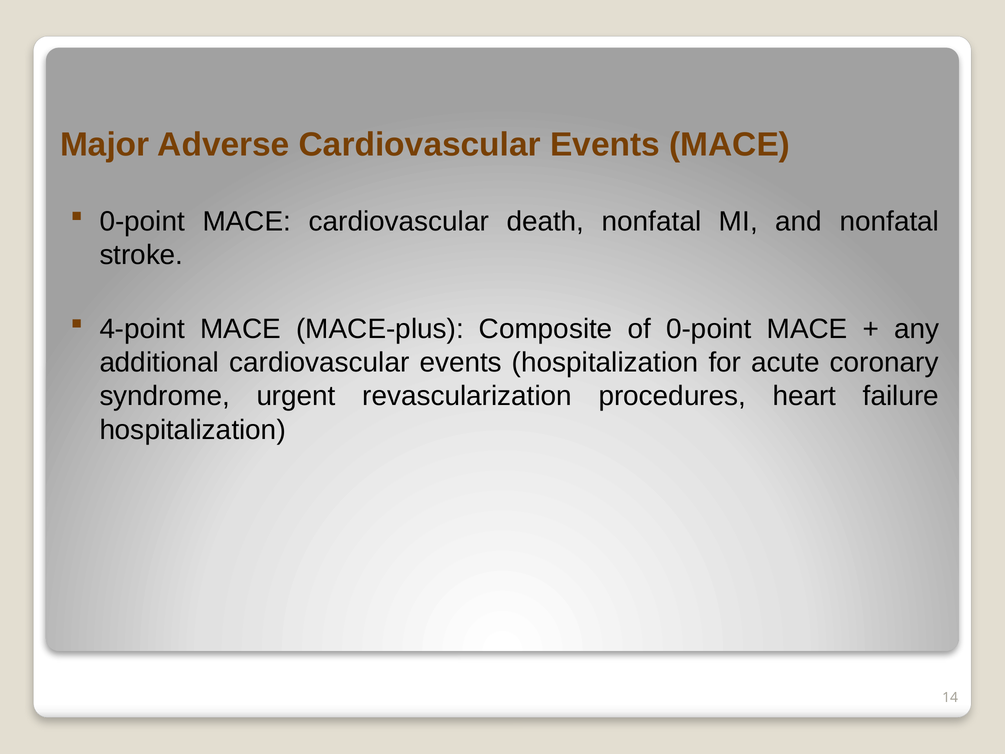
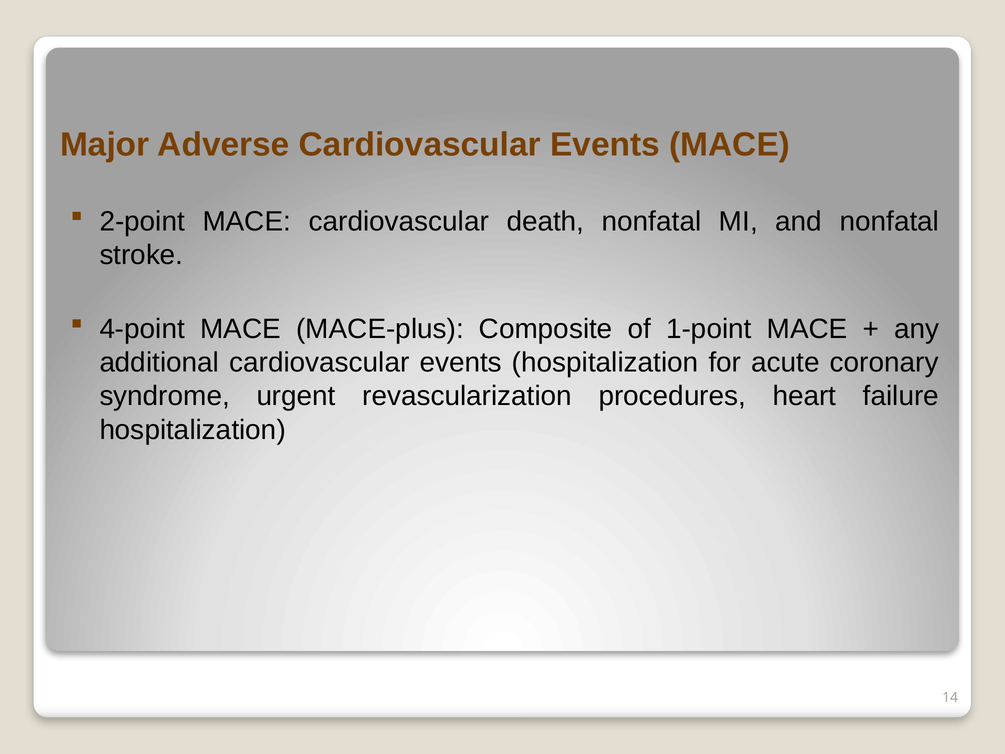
0-point at (142, 221): 0-point -> 2-point
of 0-point: 0-point -> 1-point
